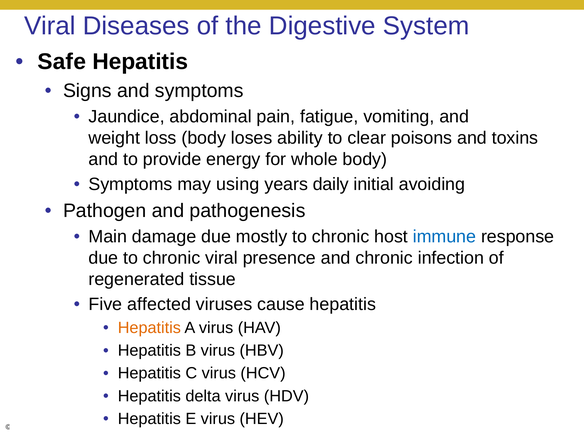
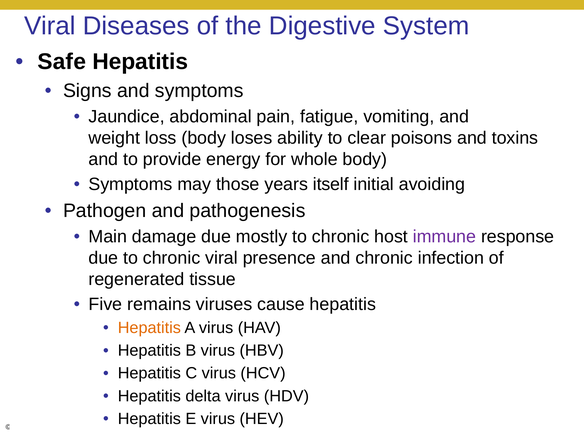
using: using -> those
daily: daily -> itself
immune colour: blue -> purple
affected: affected -> remains
